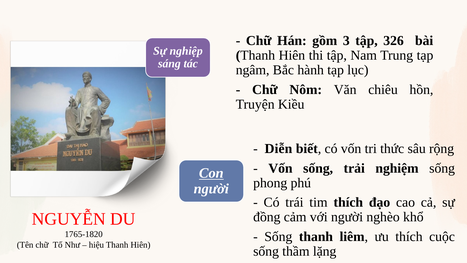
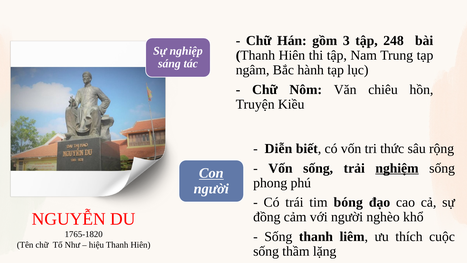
326: 326 -> 248
nghiệm underline: none -> present
tim thích: thích -> bóng
